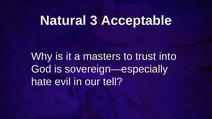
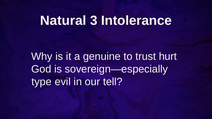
Acceptable: Acceptable -> Intolerance
masters: masters -> genuine
into: into -> hurt
hate: hate -> type
